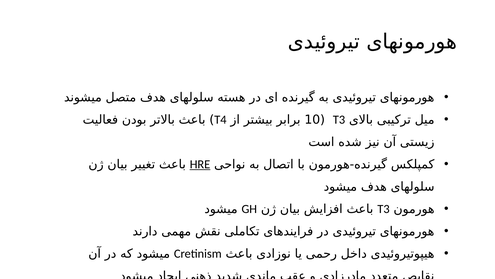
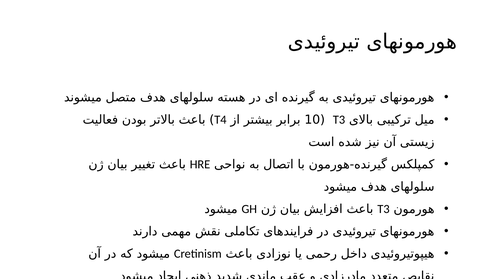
HRE underline: present -> none
